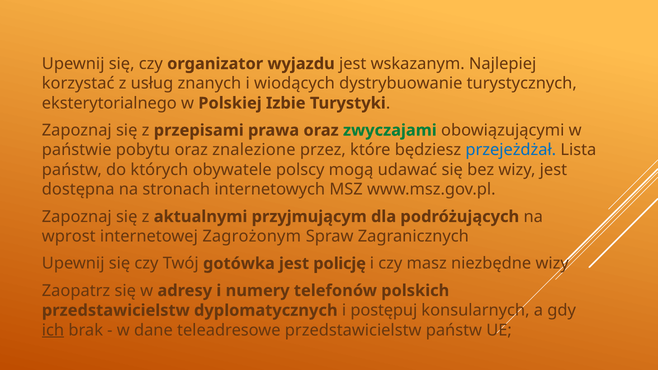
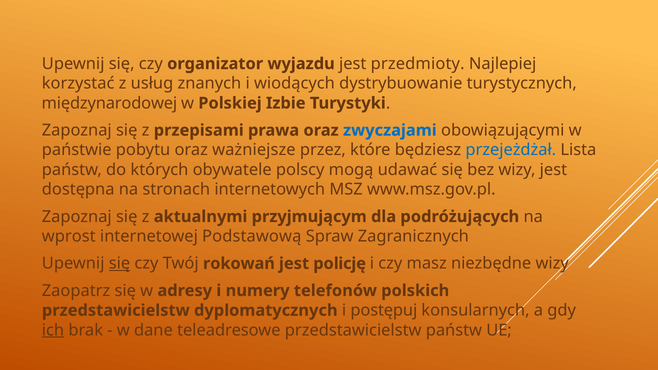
wskazanym: wskazanym -> przedmioty
eksterytorialnego: eksterytorialnego -> międzynarodowej
zwyczajami colour: green -> blue
znalezione: znalezione -> ważniejsze
Zagrożonym: Zagrożonym -> Podstawową
się at (119, 264) underline: none -> present
gotówka: gotówka -> rokowań
